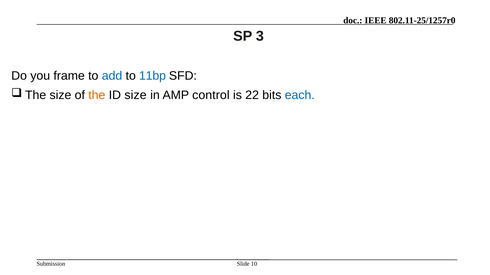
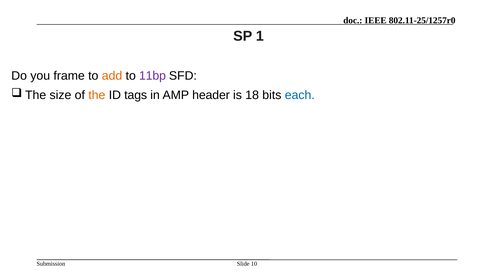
3: 3 -> 1
add colour: blue -> orange
11bp colour: blue -> purple
ID size: size -> tags
control: control -> header
22: 22 -> 18
